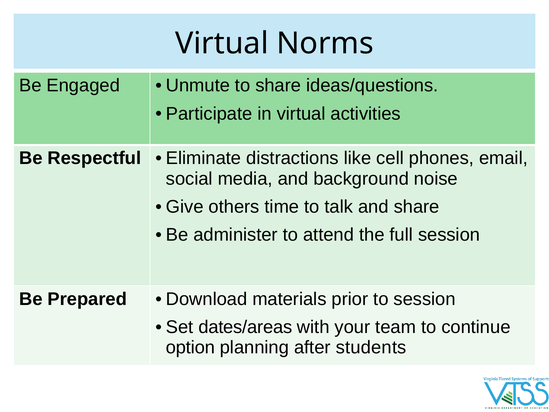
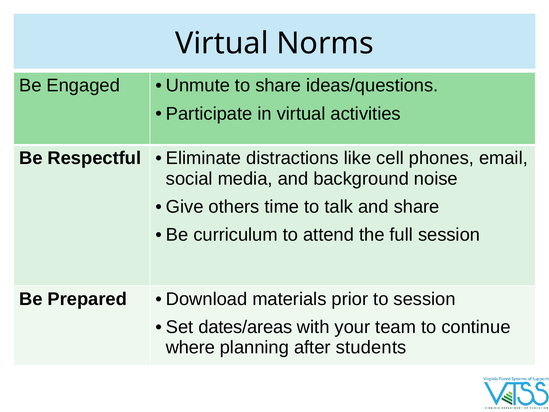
administer: administer -> curriculum
option: option -> where
